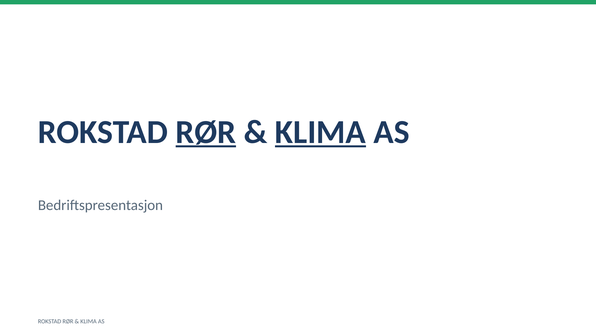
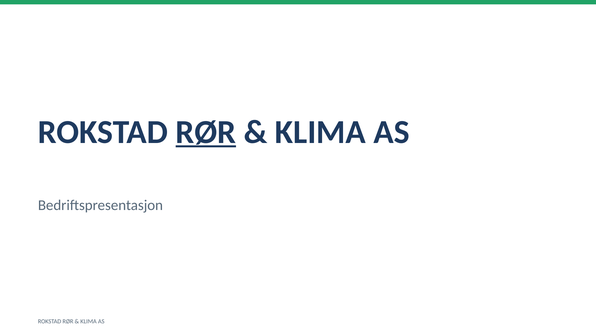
KLIMA at (320, 132) underline: present -> none
